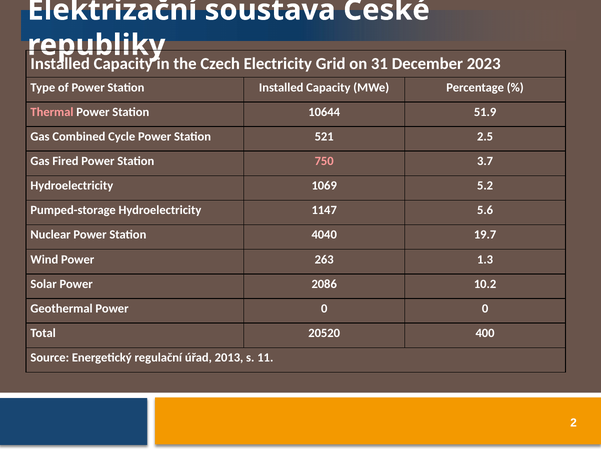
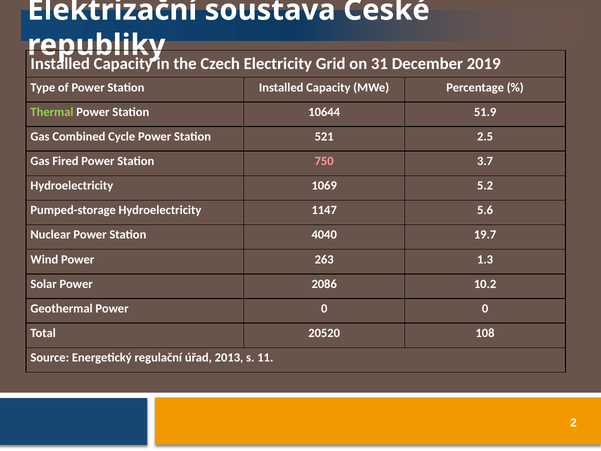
2023: 2023 -> 2019
Thermal colour: pink -> light green
400: 400 -> 108
